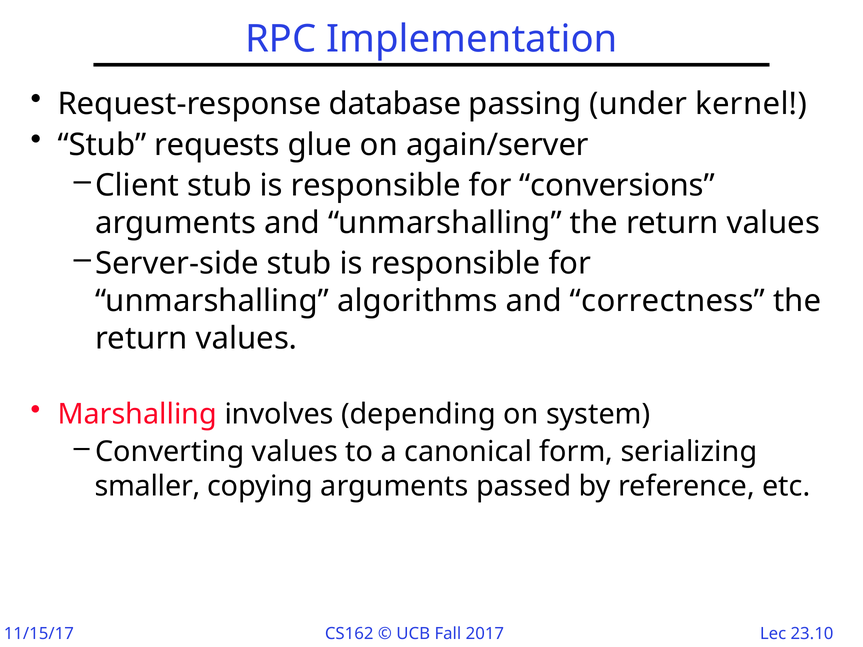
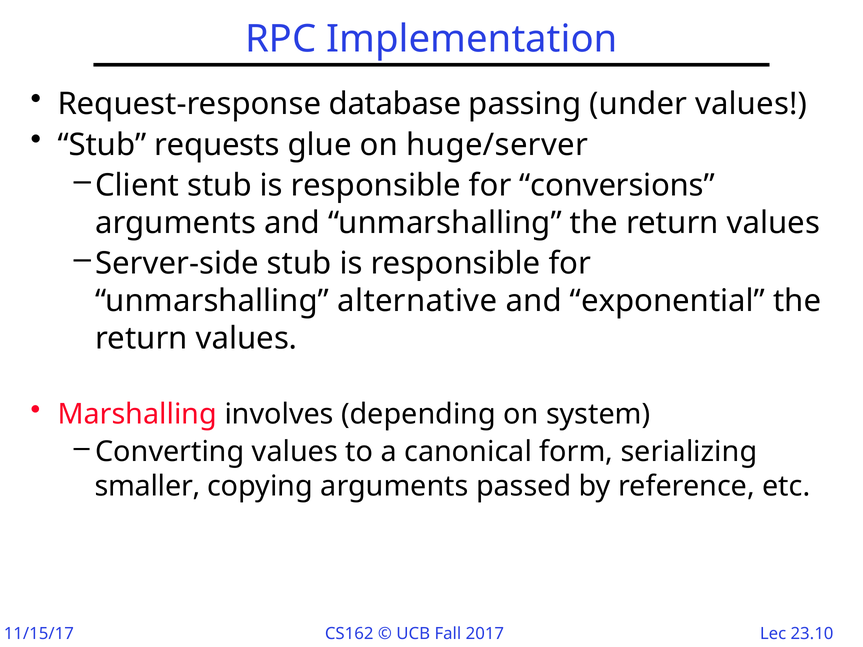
under kernel: kernel -> values
again/server: again/server -> huge/server
algorithms: algorithms -> alternative
correctness: correctness -> exponential
